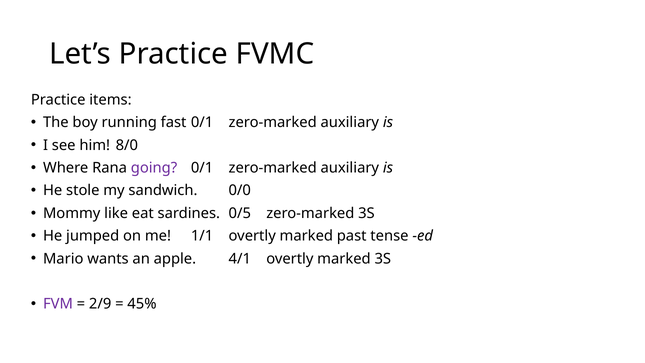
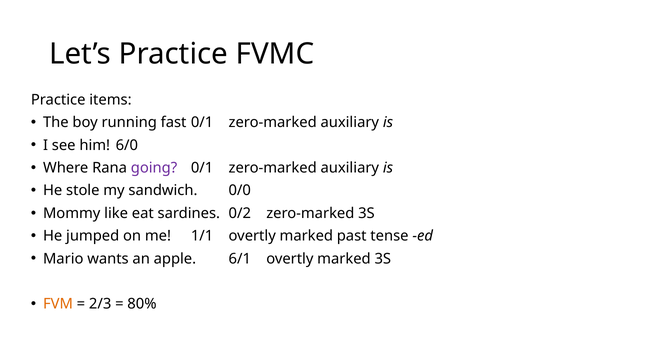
8/0: 8/0 -> 6/0
0/5: 0/5 -> 0/2
4/1: 4/1 -> 6/1
FVM colour: purple -> orange
2/9: 2/9 -> 2/3
45%: 45% -> 80%
